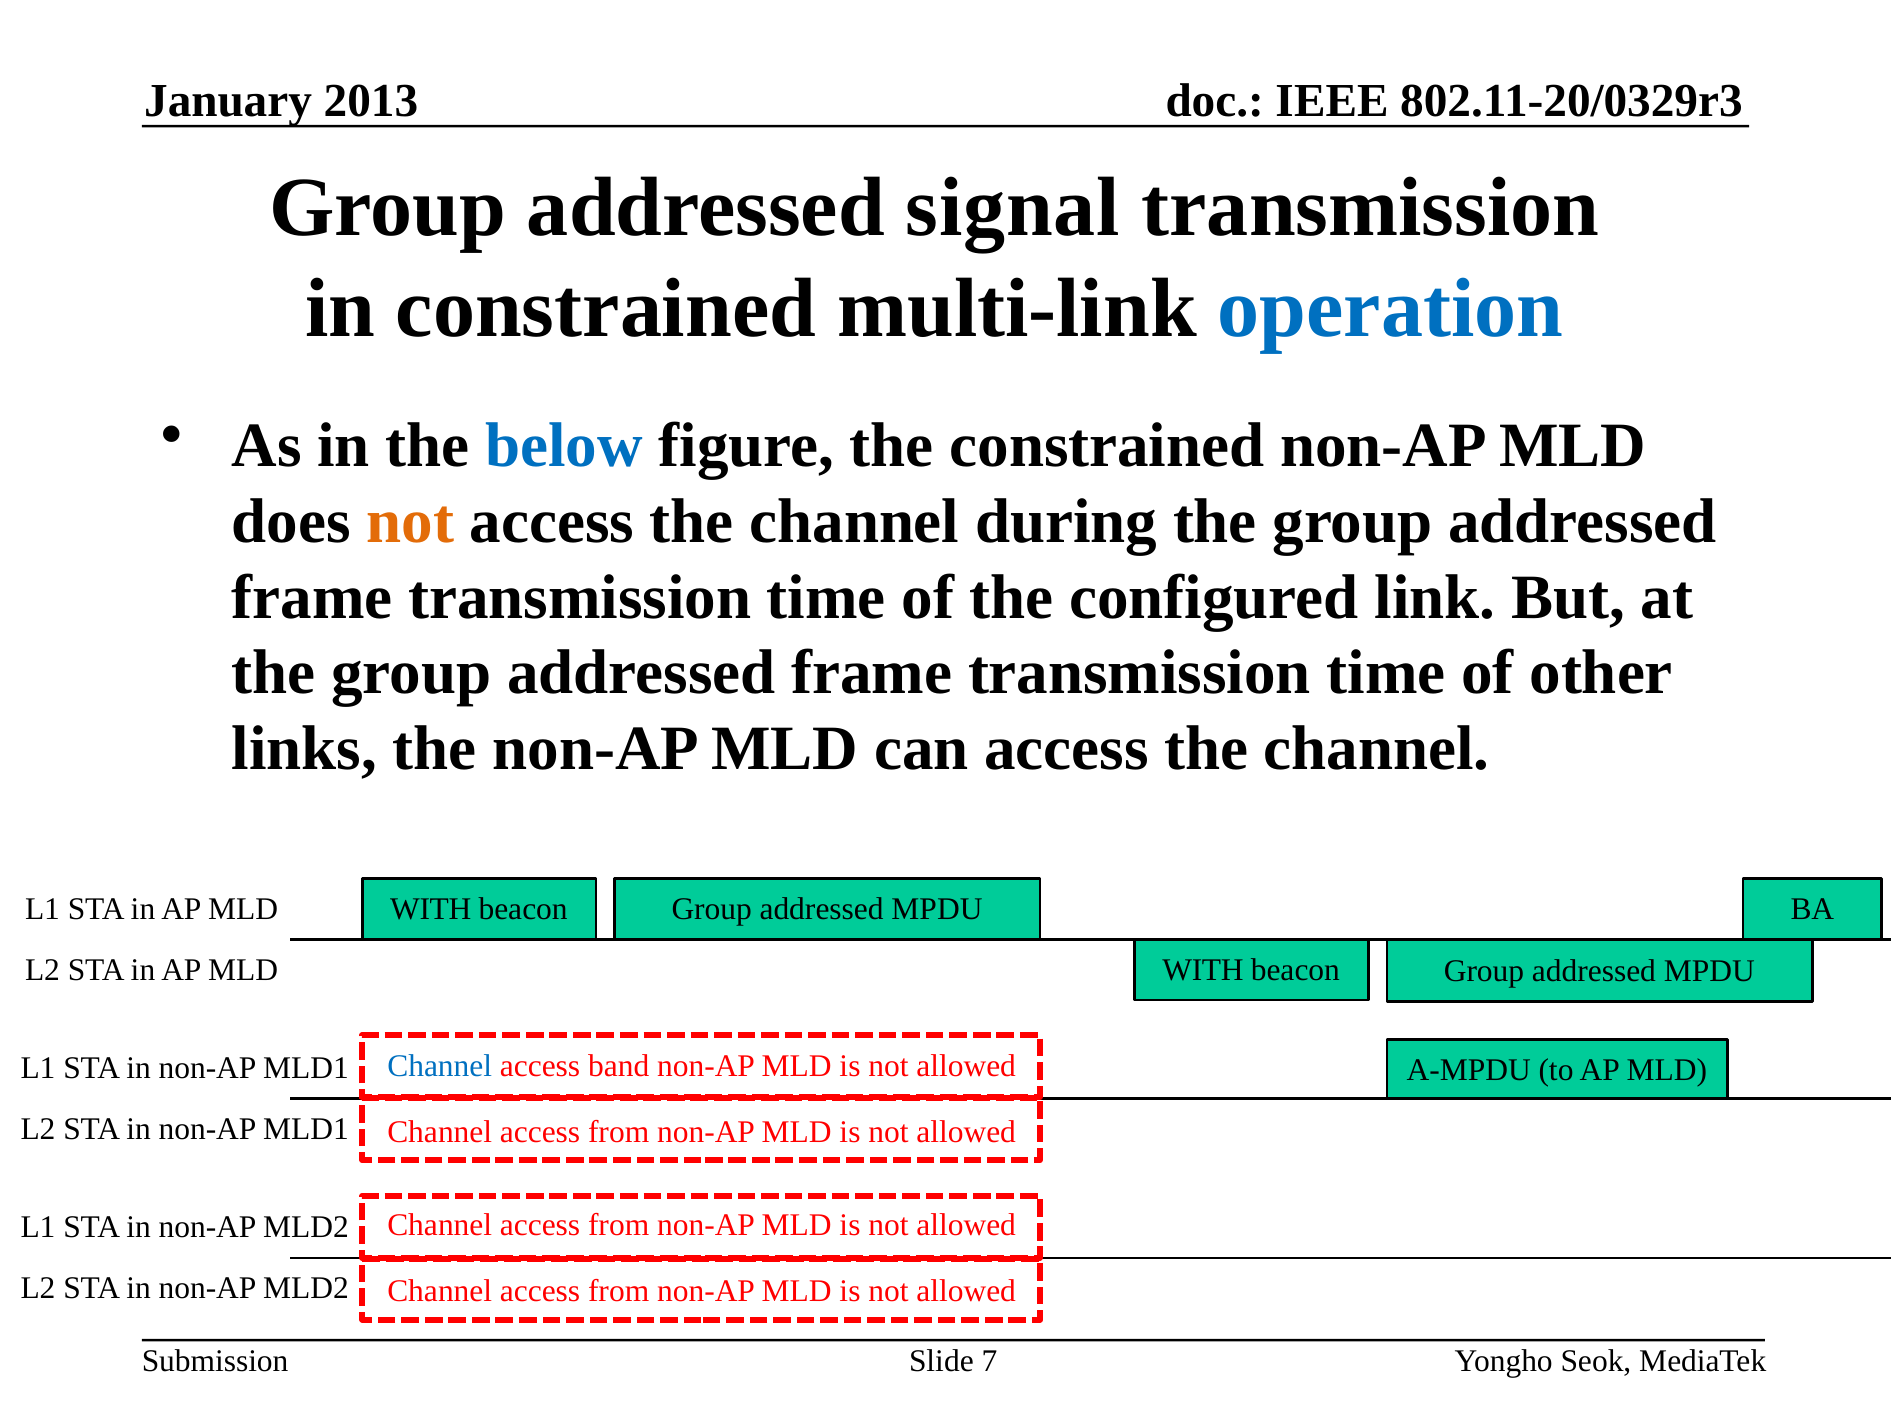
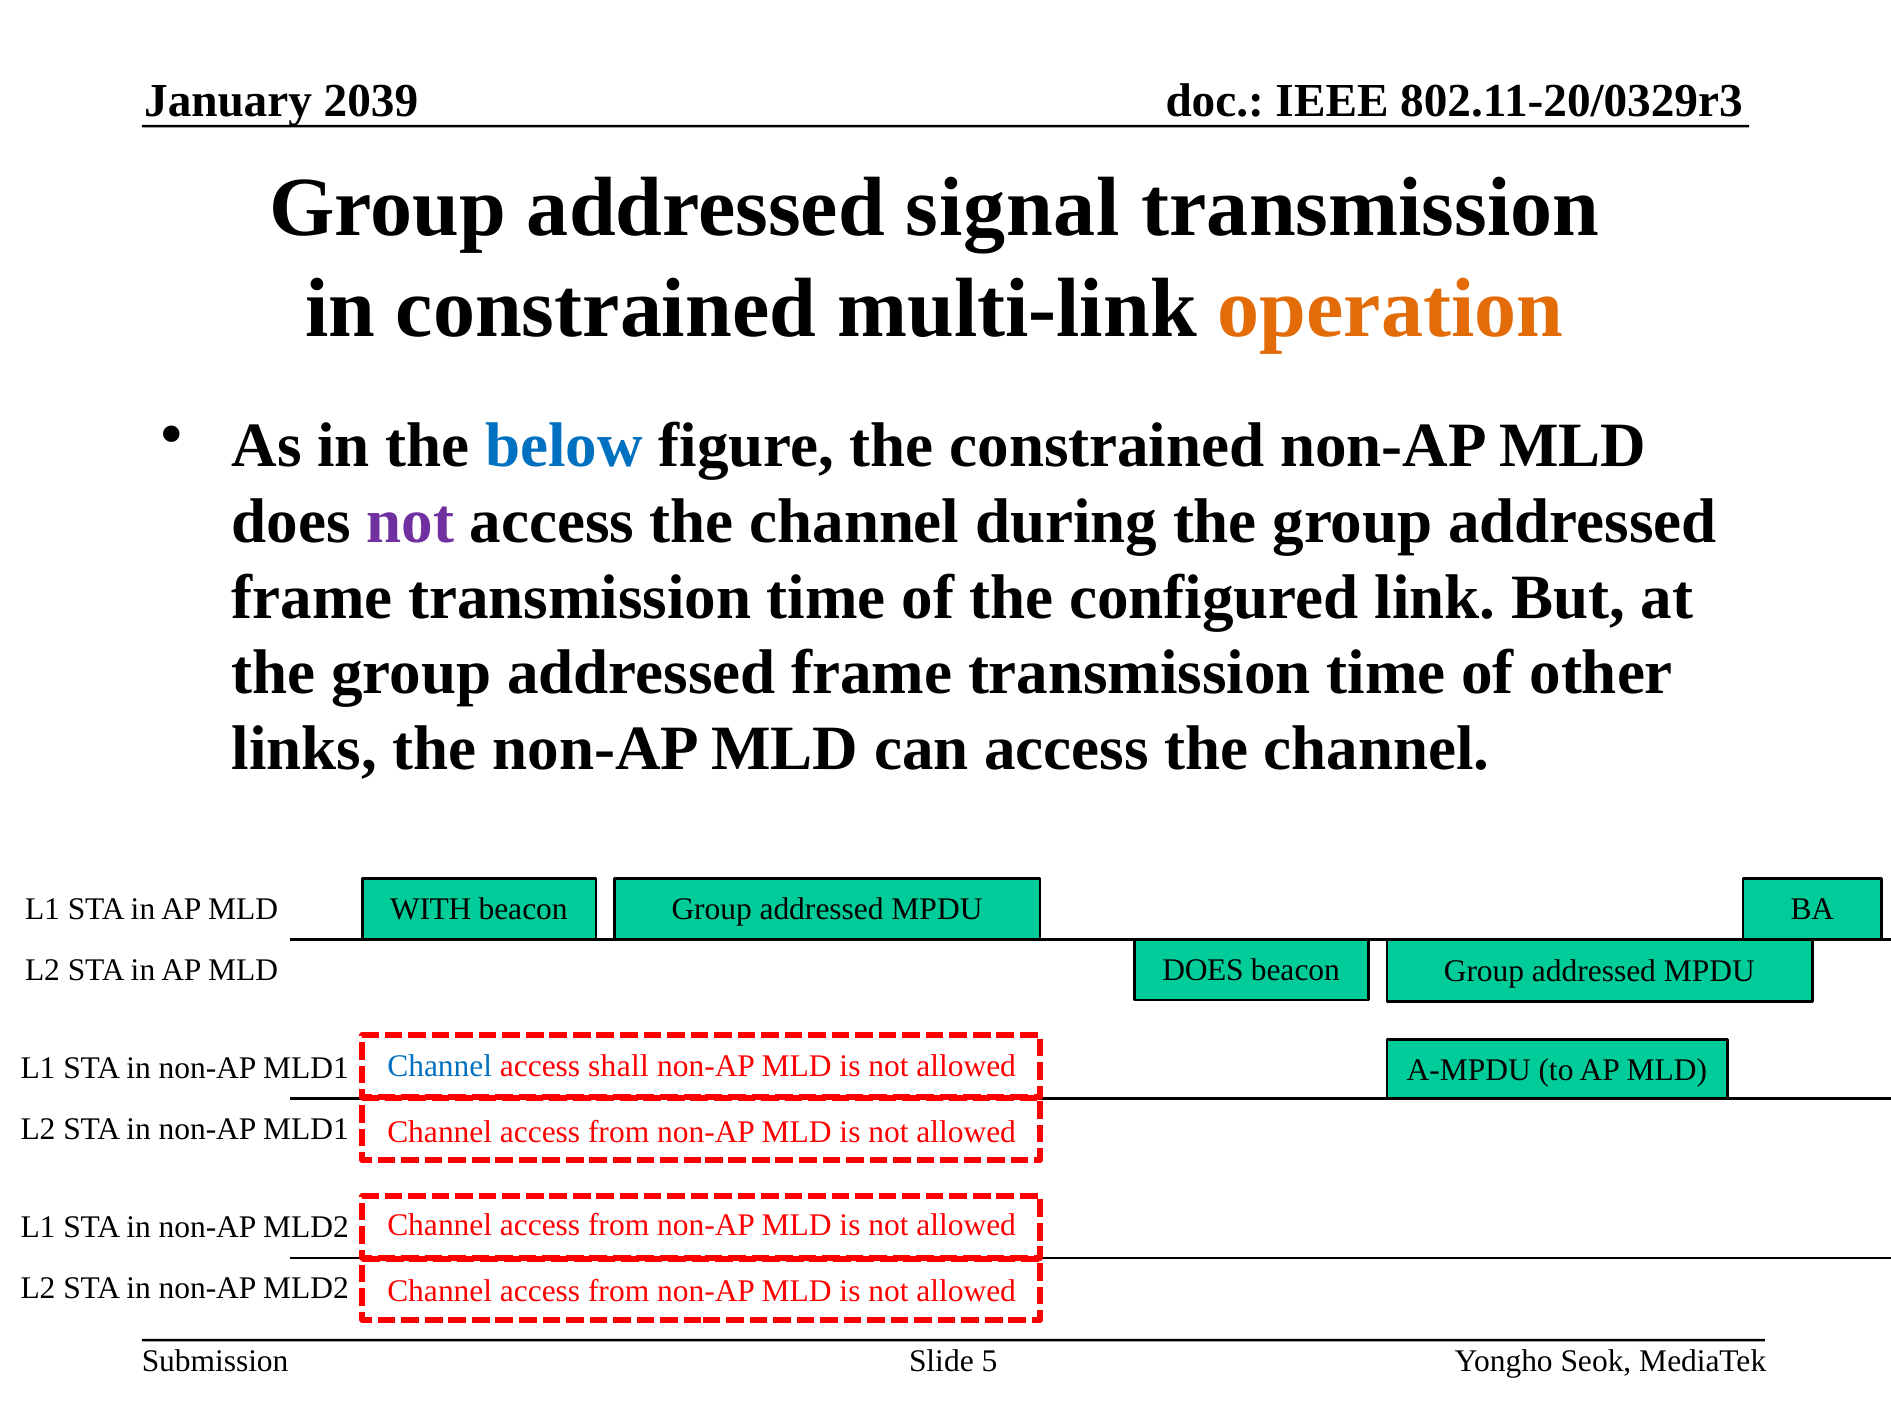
2013: 2013 -> 2039
operation colour: blue -> orange
not at (410, 521) colour: orange -> purple
WITH at (1203, 970): WITH -> DOES
band: band -> shall
7: 7 -> 5
